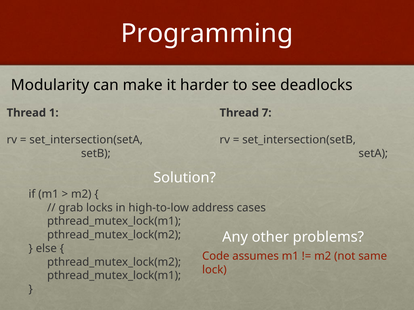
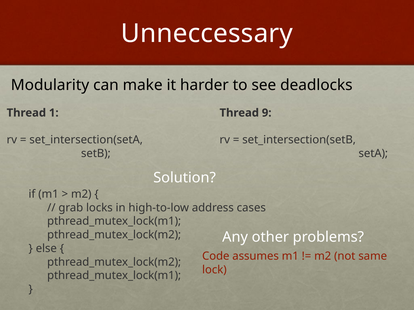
Programming: Programming -> Unneccessary
7: 7 -> 9
